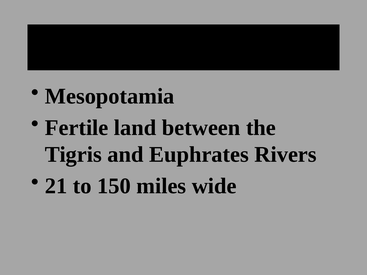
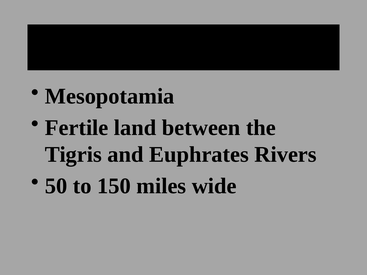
21: 21 -> 50
